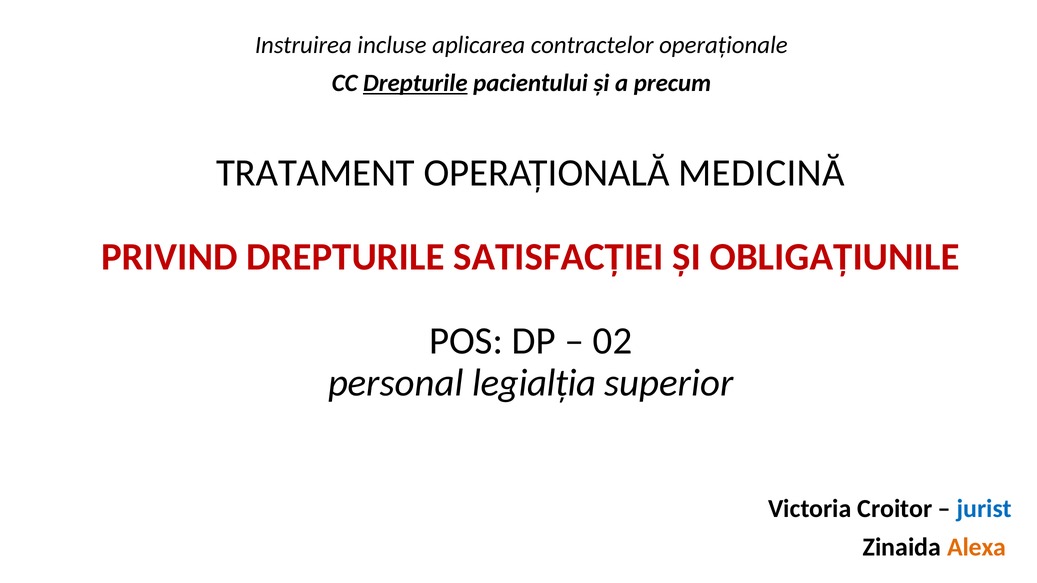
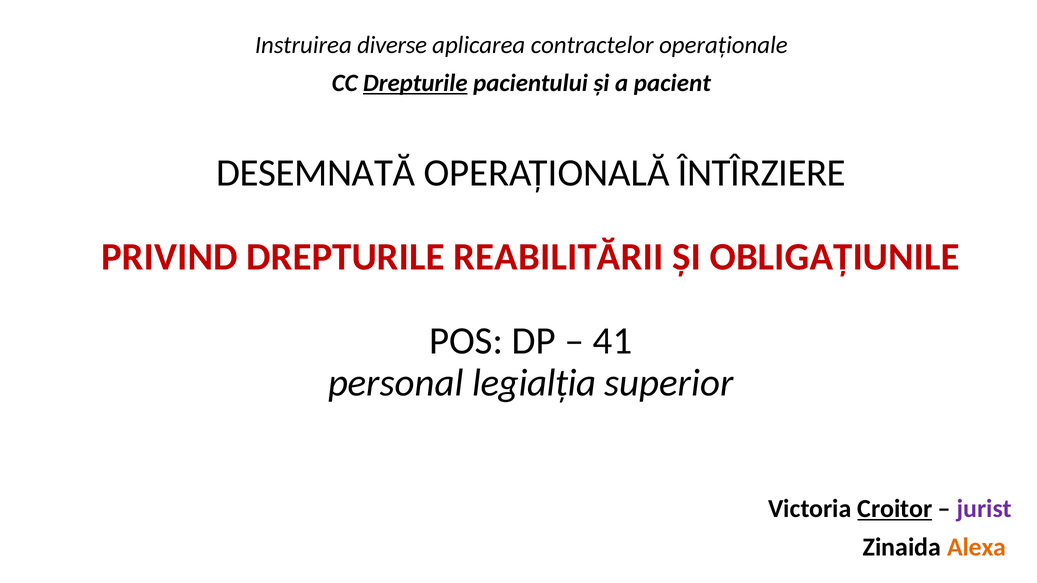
incluse: incluse -> diverse
precum: precum -> pacient
TRATAMENT: TRATAMENT -> DESEMNATĂ
MEDICINĂ: MEDICINĂ -> ÎNTÎRZIERE
SATISFACȚIEI: SATISFACȚIEI -> REABILITĂRII
02: 02 -> 41
Croitor underline: none -> present
jurist colour: blue -> purple
